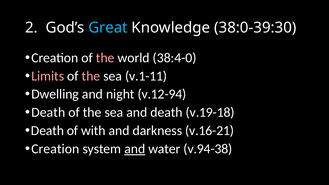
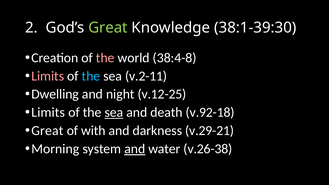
Great at (108, 28) colour: light blue -> light green
38:0-39:30: 38:0-39:30 -> 38:1-39:30
38:4-0: 38:4-0 -> 38:4-8
the at (91, 76) colour: pink -> light blue
v.1-11: v.1-11 -> v.2-11
v.12-94: v.12-94 -> v.12-25
Death at (48, 112): Death -> Limits
sea at (114, 112) underline: none -> present
v.19-18: v.19-18 -> v.92-18
Death at (48, 131): Death -> Great
v.16-21: v.16-21 -> v.29-21
Creation at (55, 149): Creation -> Morning
v.94-38: v.94-38 -> v.26-38
